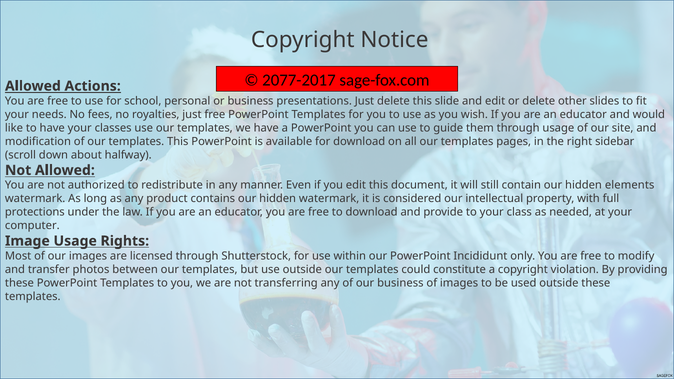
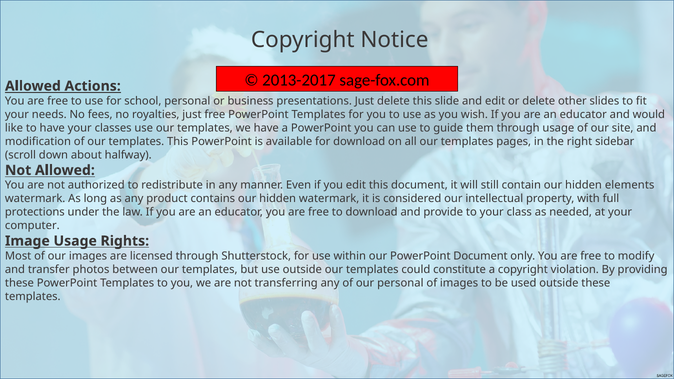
2077-2017: 2077-2017 -> 2013-2017
PowerPoint Incididunt: Incididunt -> Document
our business: business -> personal
